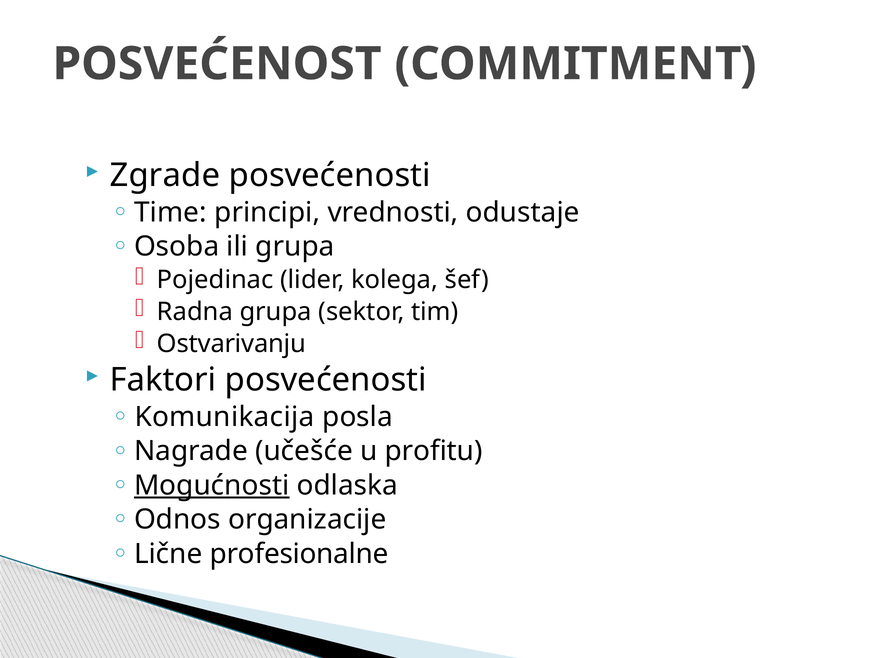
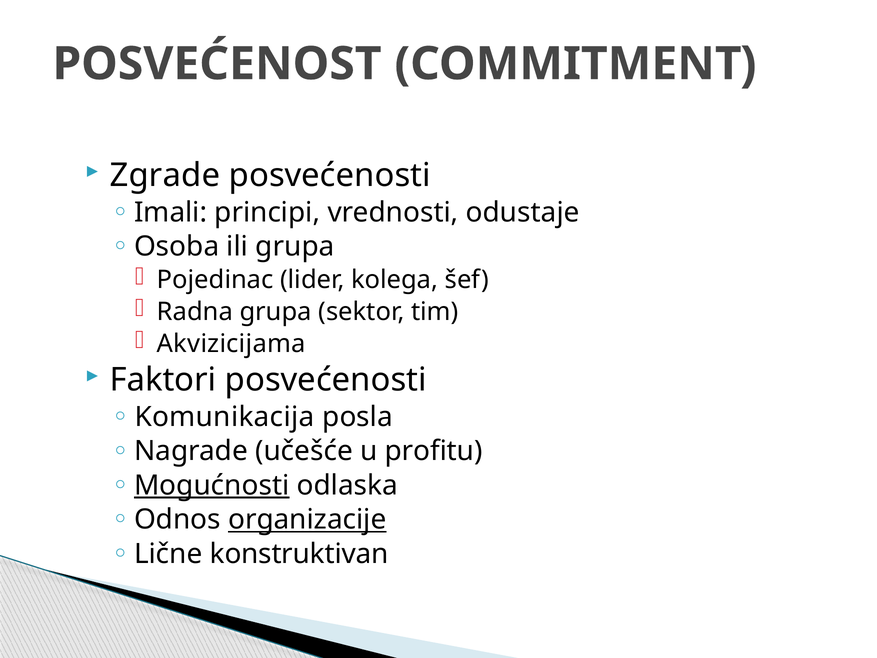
Time: Time -> Imali
Ostvarivanju: Ostvarivanju -> Akvizicijama
organizacije underline: none -> present
profesionalne: profesionalne -> konstruktivan
